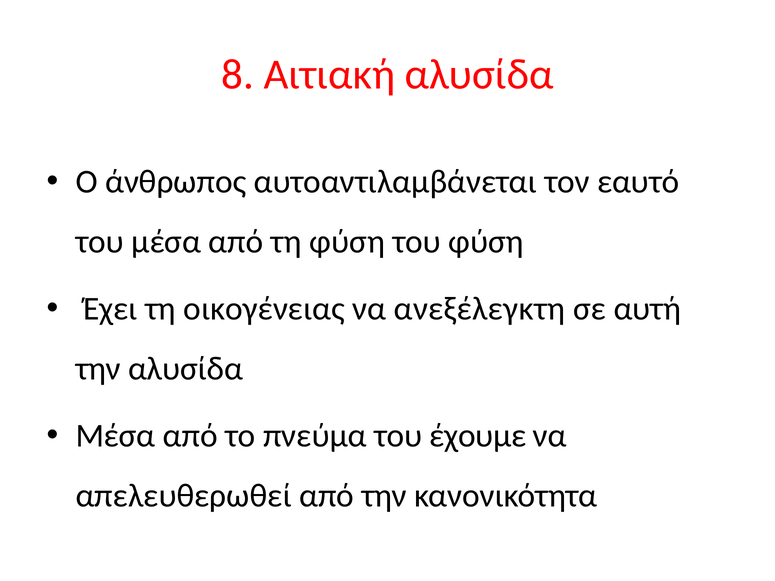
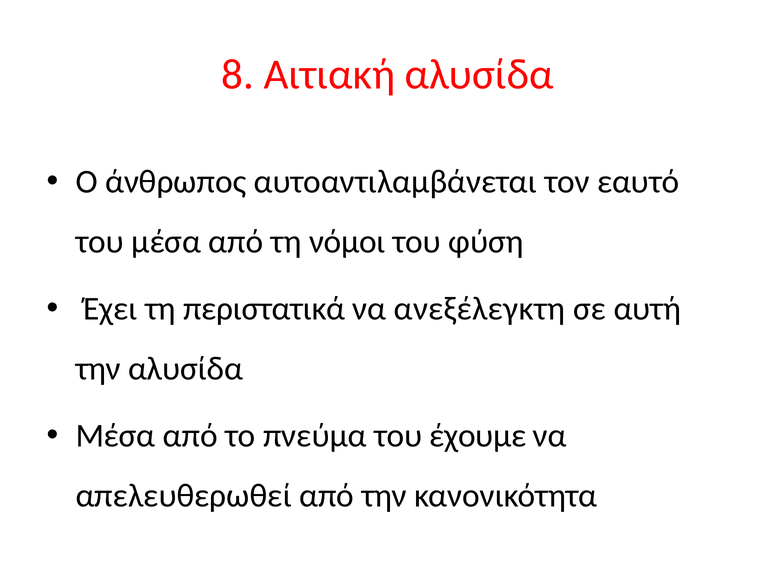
τη φύση: φύση -> νόμοι
οικογένειας: οικογένειας -> περιστατικά
